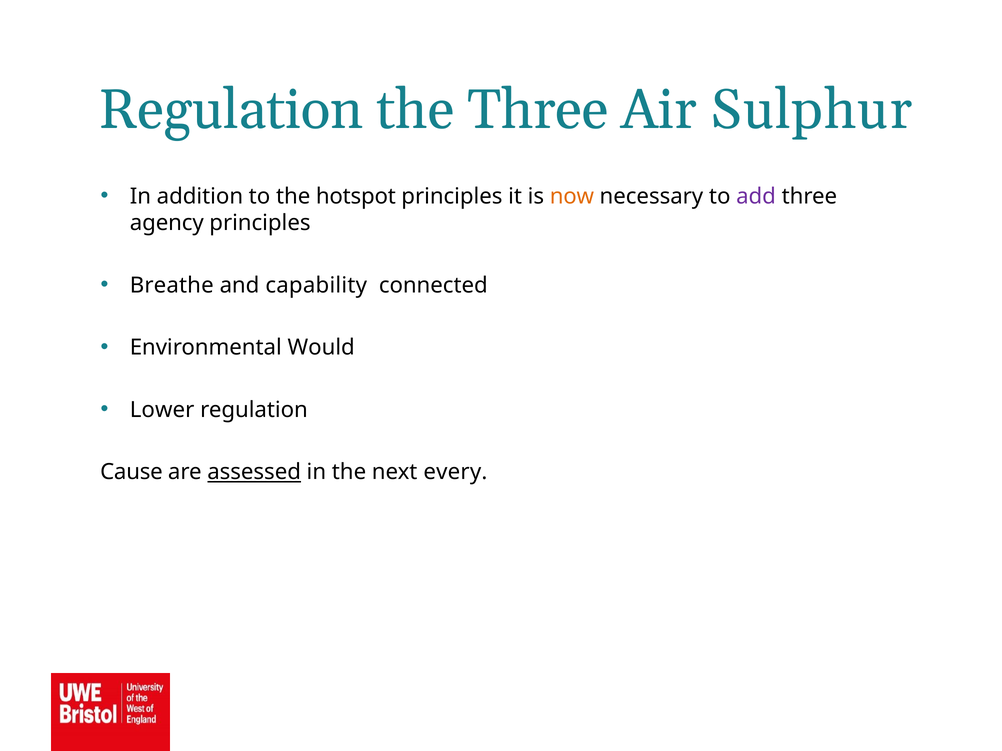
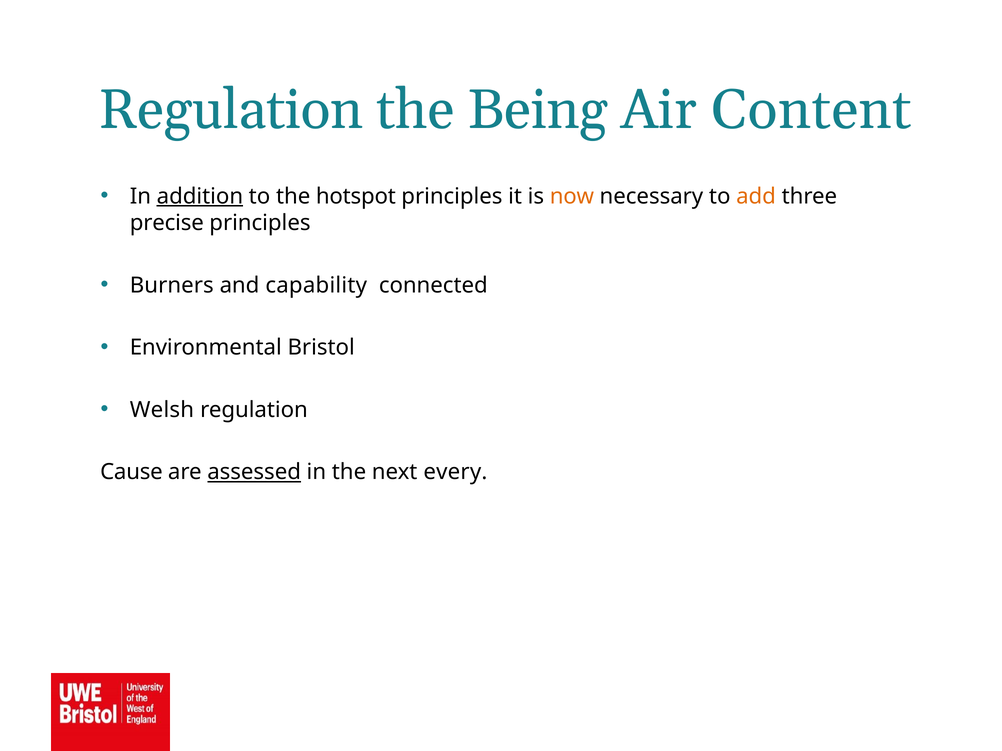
the Three: Three -> Being
Sulphur: Sulphur -> Content
addition underline: none -> present
add colour: purple -> orange
agency: agency -> precise
Breathe: Breathe -> Burners
Would: Would -> Bristol
Lower: Lower -> Welsh
